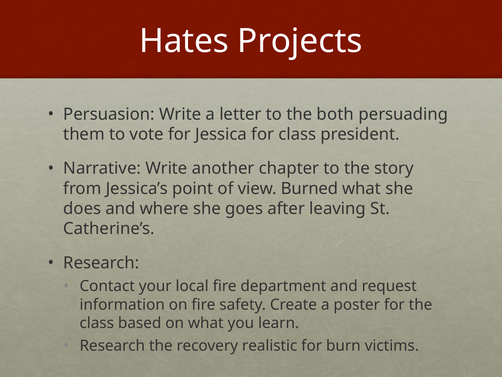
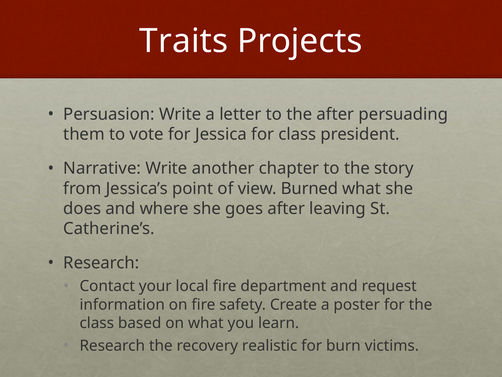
Hates: Hates -> Traits
the both: both -> after
